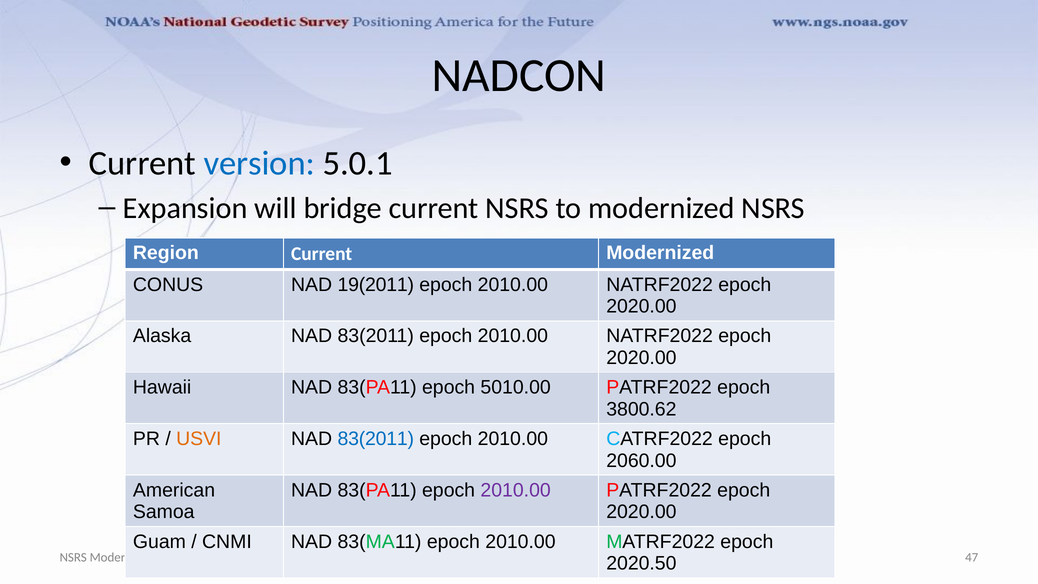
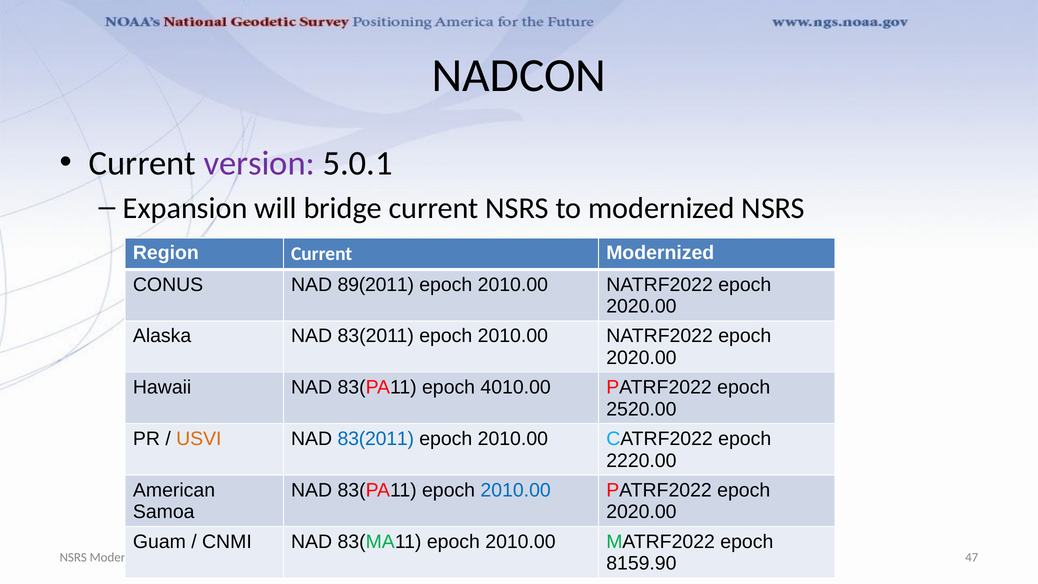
version colour: blue -> purple
19(2011: 19(2011 -> 89(2011
5010.00: 5010.00 -> 4010.00
3800.62: 3800.62 -> 2520.00
2060.00: 2060.00 -> 2220.00
2010.00 at (516, 490) colour: purple -> blue
2020.50: 2020.50 -> 8159.90
